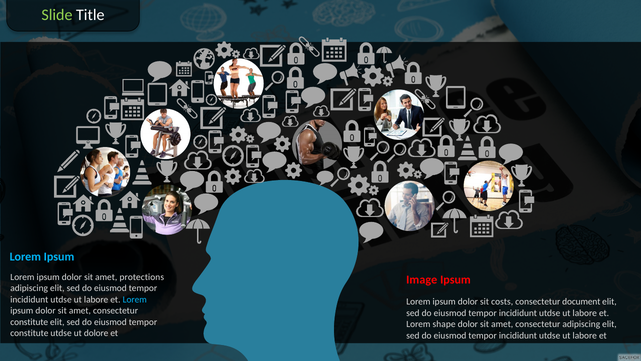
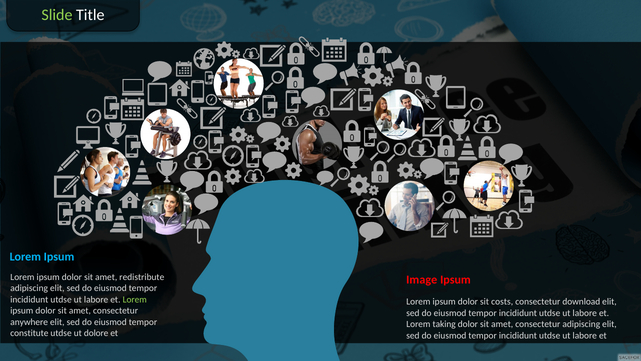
protections: protections -> redistribute
Lorem at (135, 299) colour: light blue -> light green
document: document -> download
constitute at (29, 322): constitute -> anywhere
shape: shape -> taking
